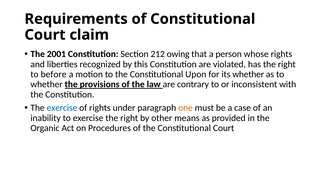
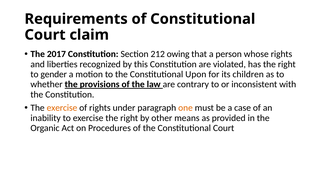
2001: 2001 -> 2017
before: before -> gender
its whether: whether -> children
exercise at (62, 108) colour: blue -> orange
